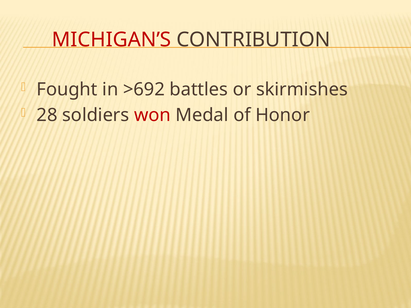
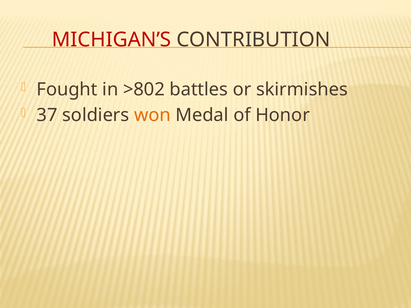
>692: >692 -> >802
28: 28 -> 37
won colour: red -> orange
